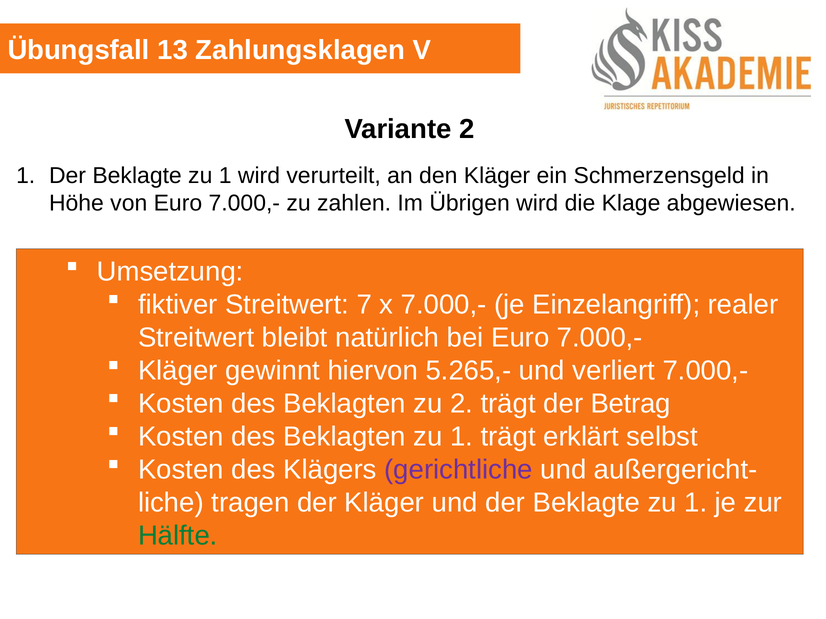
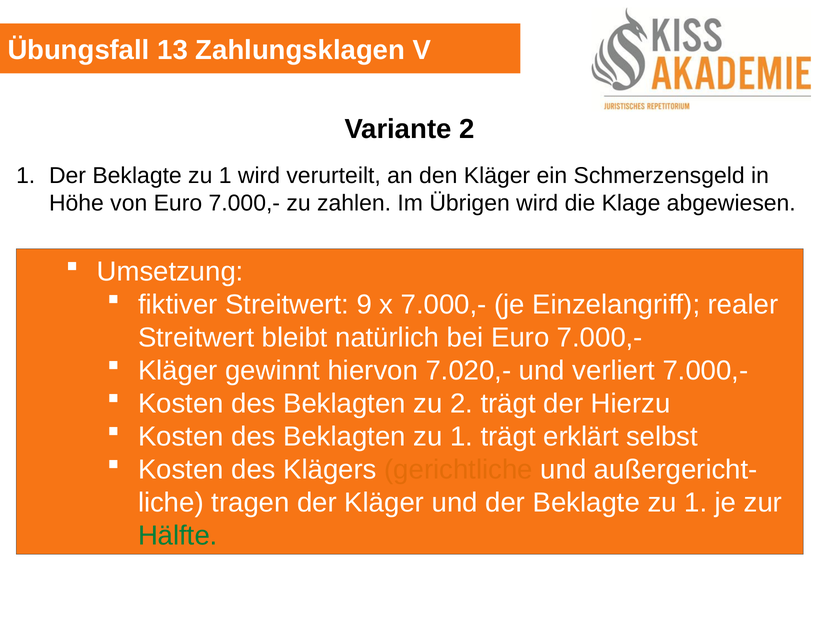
7: 7 -> 9
5.265,-: 5.265,- -> 7.020,-
Betrag: Betrag -> Hierzu
gerichtliche colour: purple -> orange
